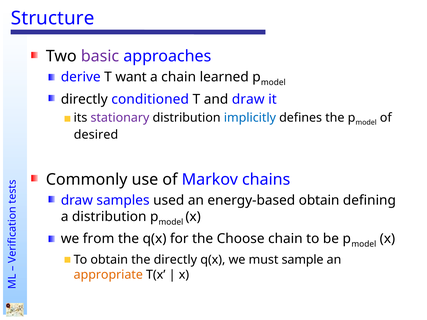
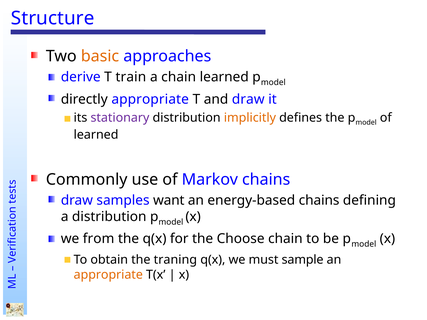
basic colour: purple -> orange
want: want -> train
directly conditioned: conditioned -> appropriate
implicitly colour: blue -> orange
desired at (96, 135): desired -> learned
used: used -> want
energy-based obtain: obtain -> chains
the directly: directly -> traning
